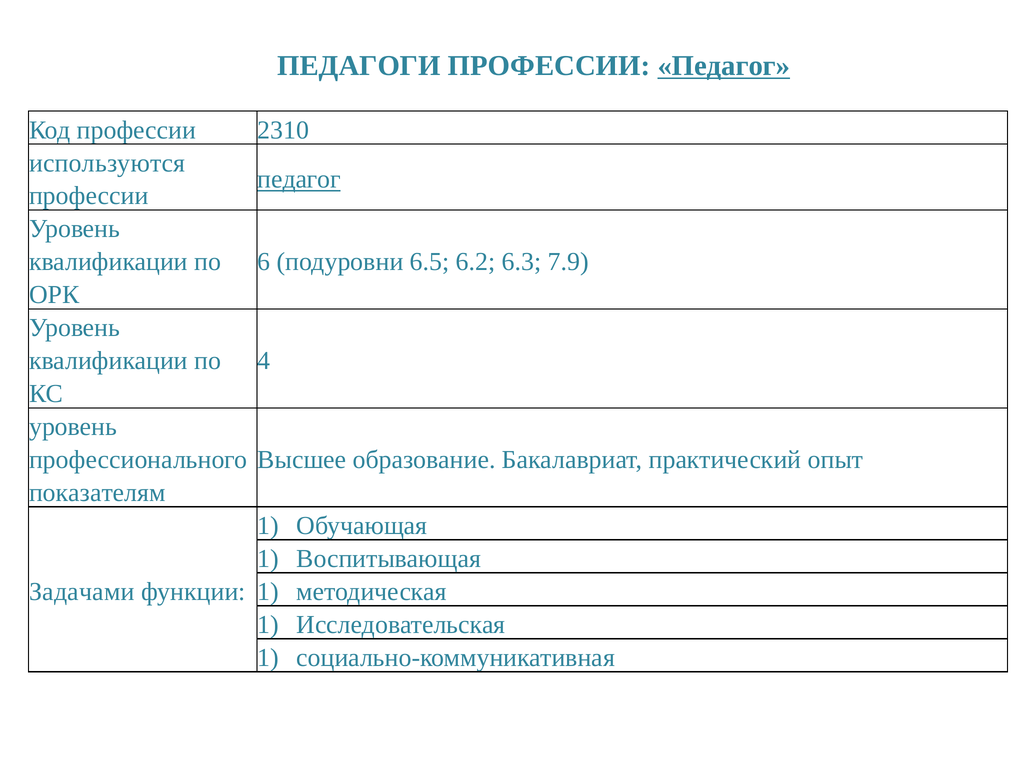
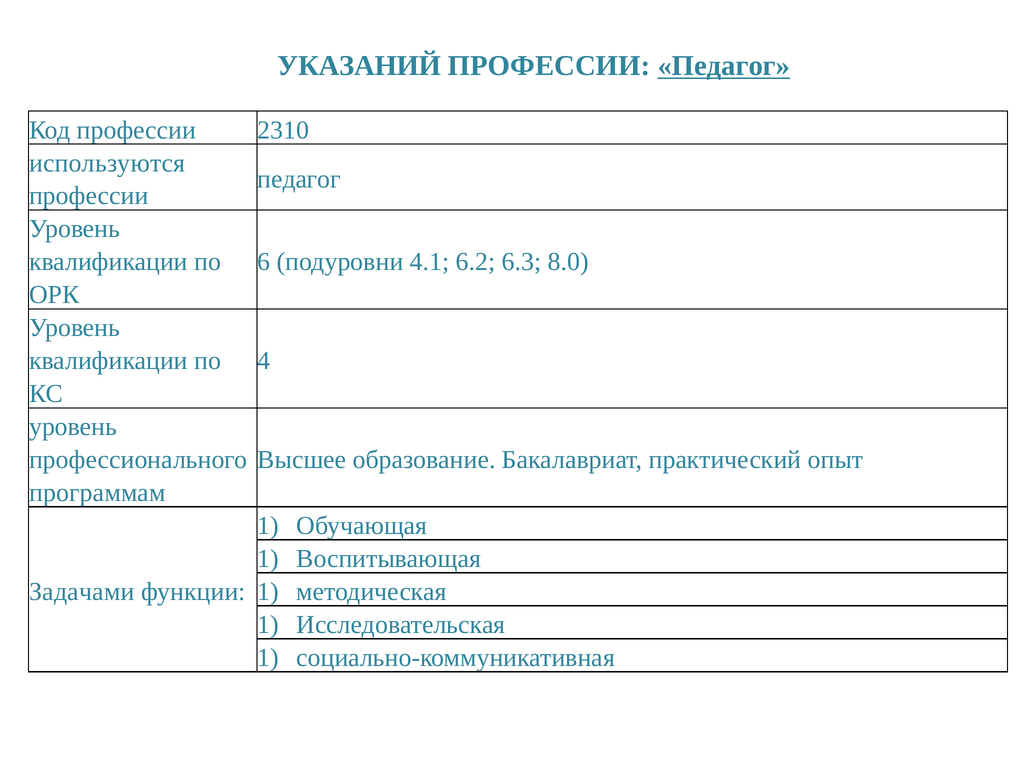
ПЕДАГОГИ: ПЕДАГОГИ -> УКАЗАНИЙ
педагог at (299, 179) underline: present -> none
6.5: 6.5 -> 4.1
7.9: 7.9 -> 8.0
показателям: показателям -> программам
